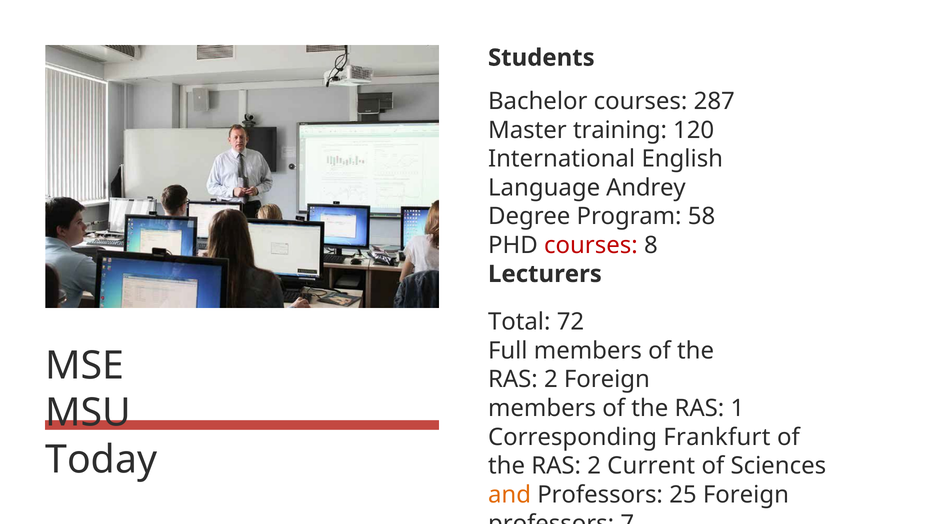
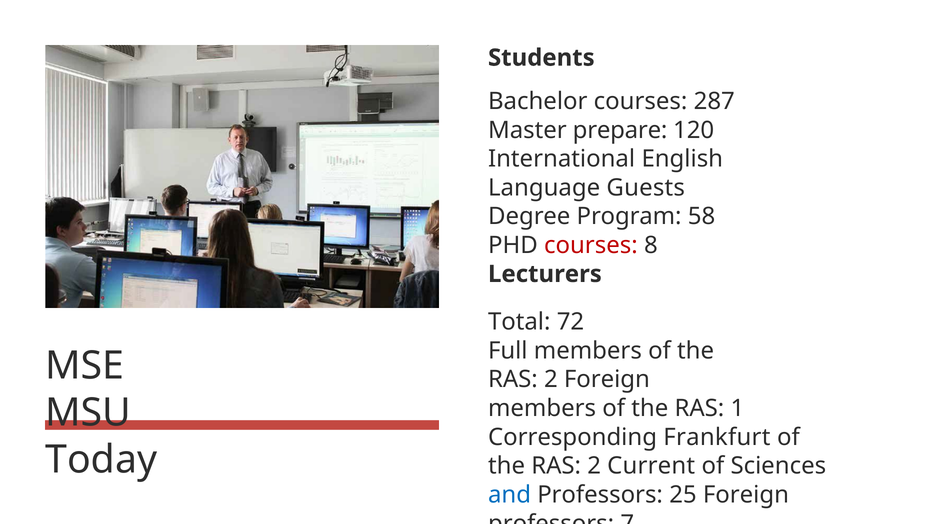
training: training -> prepare
Andrey: Andrey -> Guests
and colour: orange -> blue
